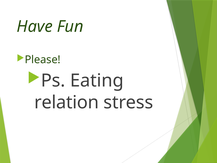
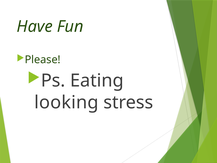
relation: relation -> looking
